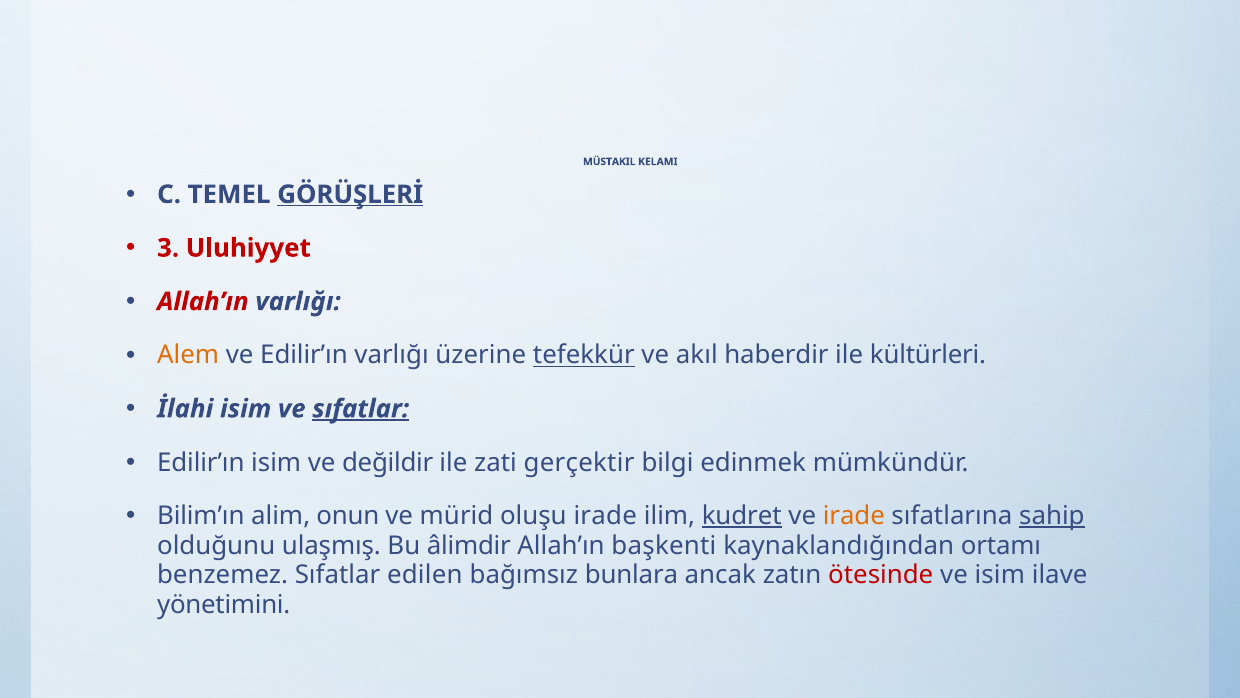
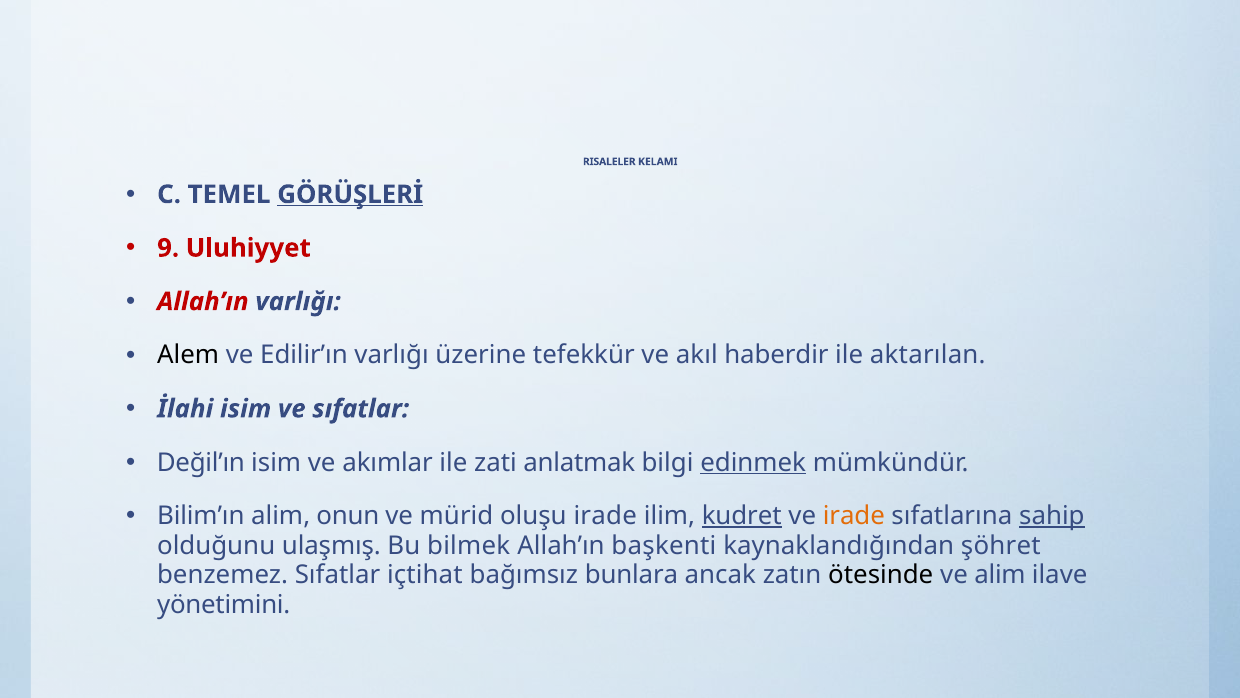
MÜSTAKIL: MÜSTAKIL -> RISALELER
3: 3 -> 9
Alem colour: orange -> black
tefekkür underline: present -> none
kültürleri: kültürleri -> aktarılan
sıfatlar at (361, 409) underline: present -> none
Edilir’ın at (201, 462): Edilir’ın -> Değil’ın
değildir: değildir -> akımlar
gerçektir: gerçektir -> anlatmak
edinmek underline: none -> present
âlimdir: âlimdir -> bilmek
ortamı: ortamı -> şöhret
edilen: edilen -> içtihat
ötesinde colour: red -> black
ve isim: isim -> alim
